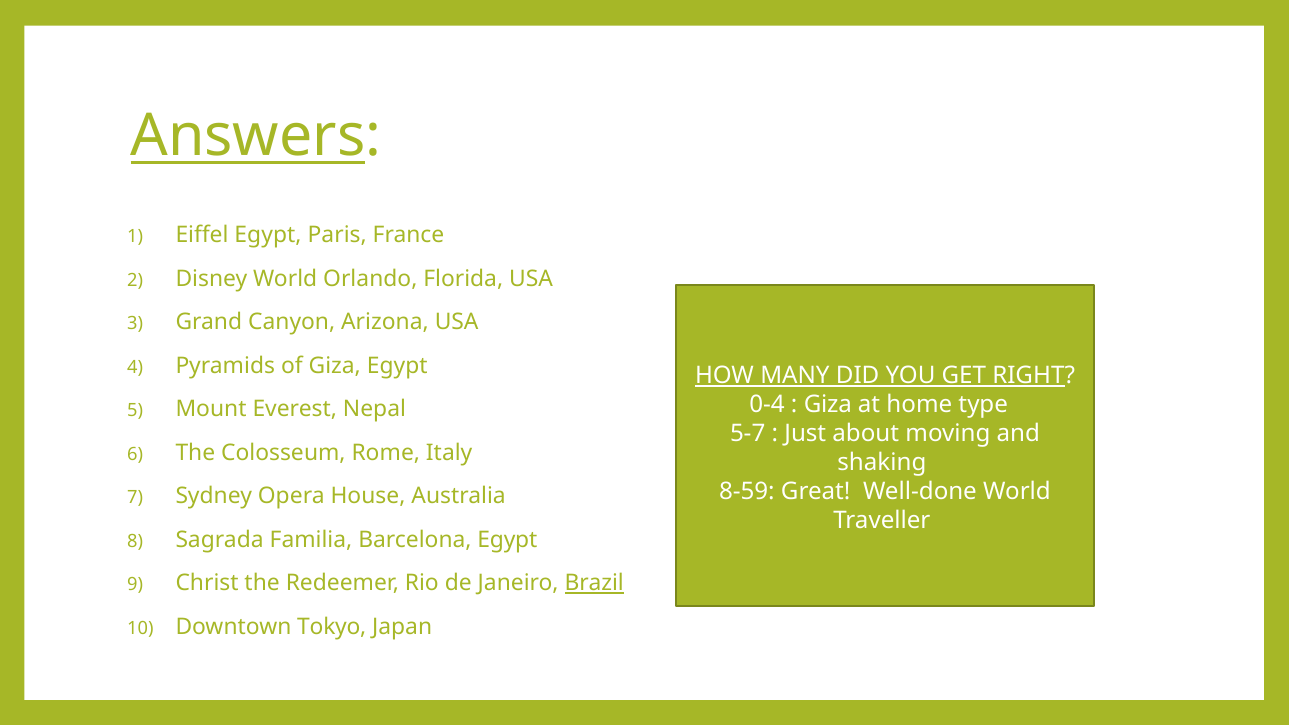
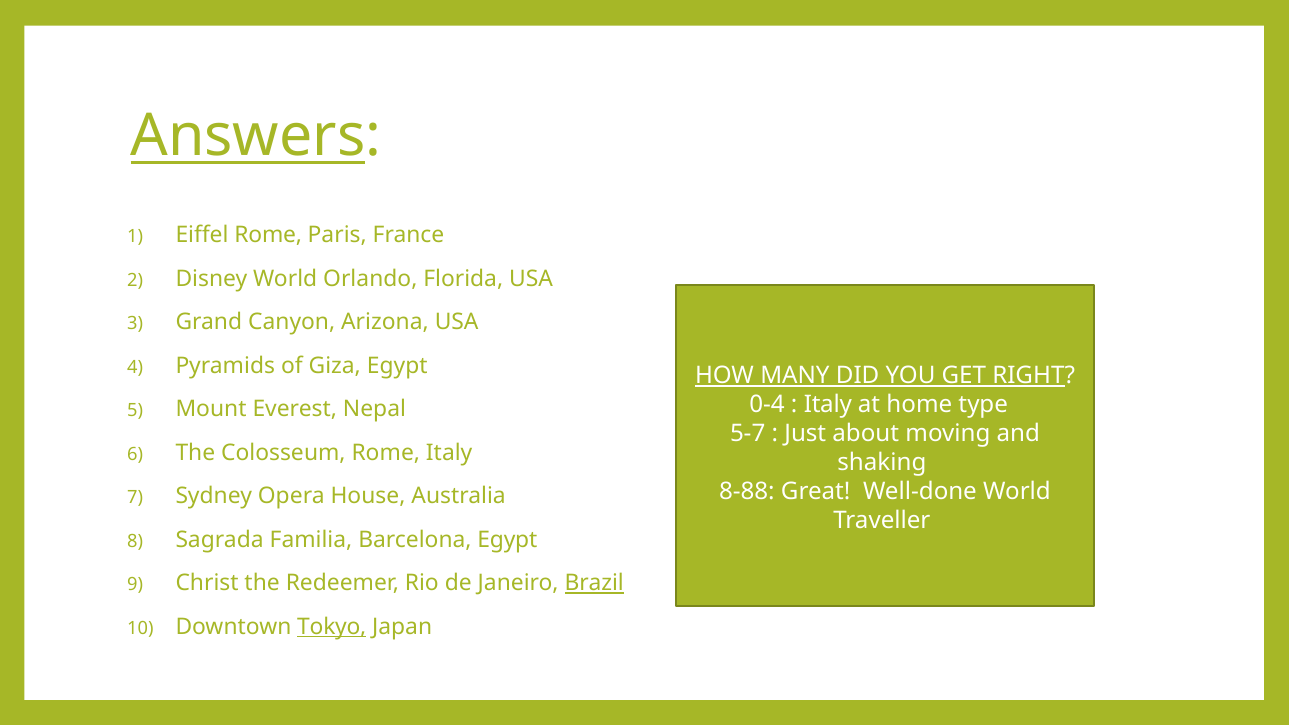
Eiffel Egypt: Egypt -> Rome
Giza at (828, 404): Giza -> Italy
8-59: 8-59 -> 8-88
Tokyo underline: none -> present
